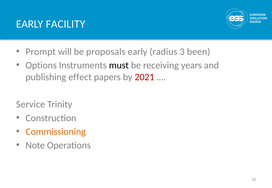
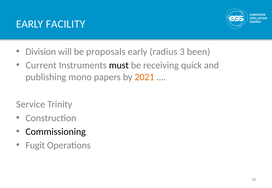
Prompt: Prompt -> Division
Options: Options -> Current
years: years -> quick
effect: effect -> mono
2021 colour: red -> orange
Commissioning colour: orange -> black
Note: Note -> Fugit
